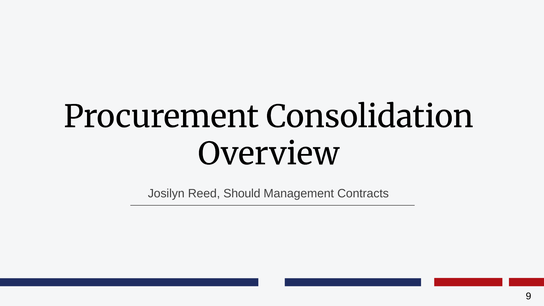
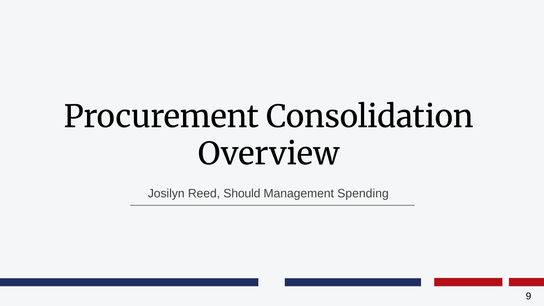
Contracts: Contracts -> Spending
